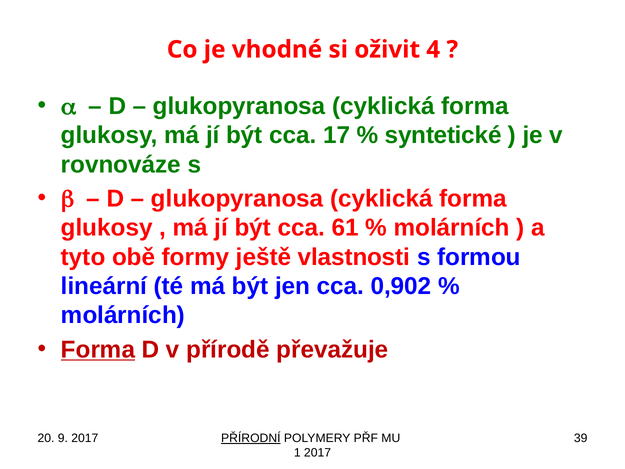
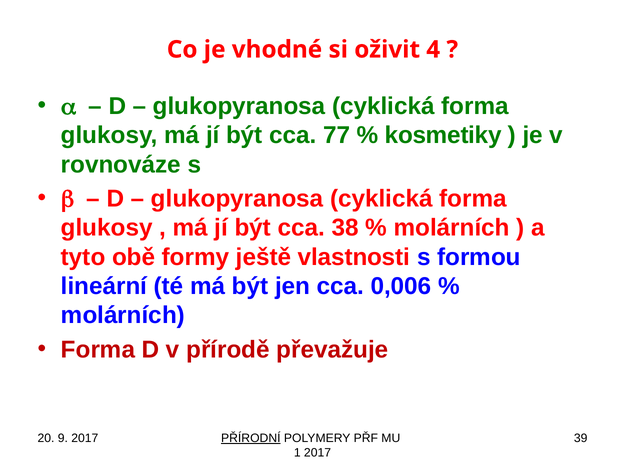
17: 17 -> 77
syntetické: syntetické -> kosmetiky
61: 61 -> 38
0,902: 0,902 -> 0,006
Forma at (98, 349) underline: present -> none
